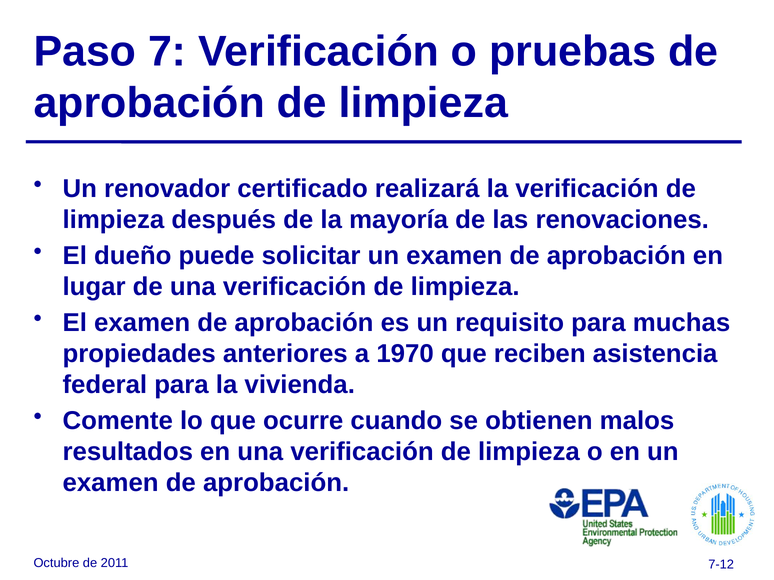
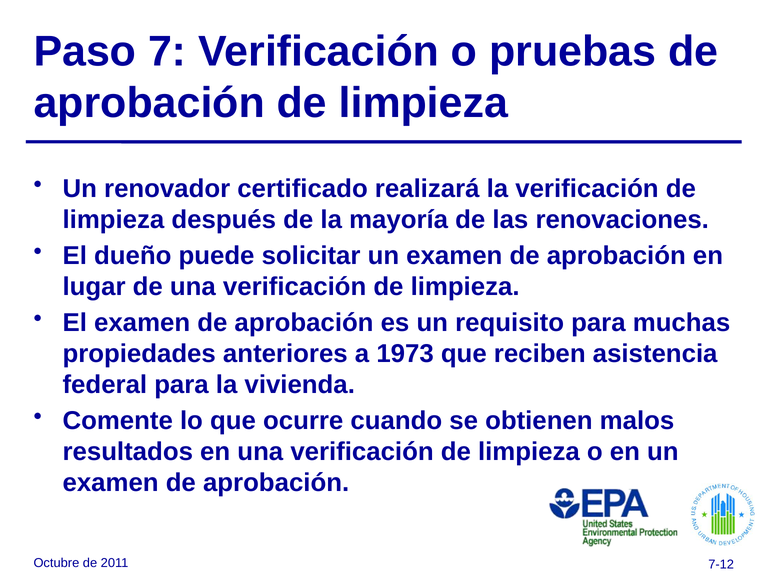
1970: 1970 -> 1973
